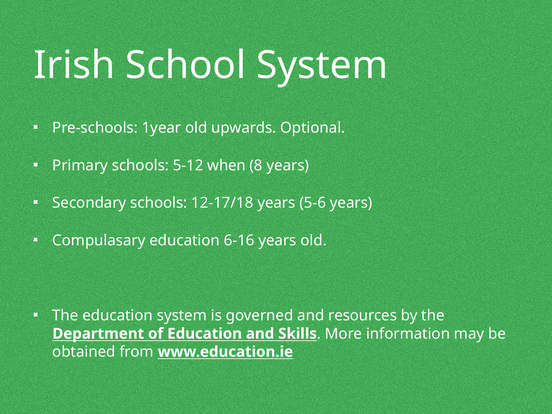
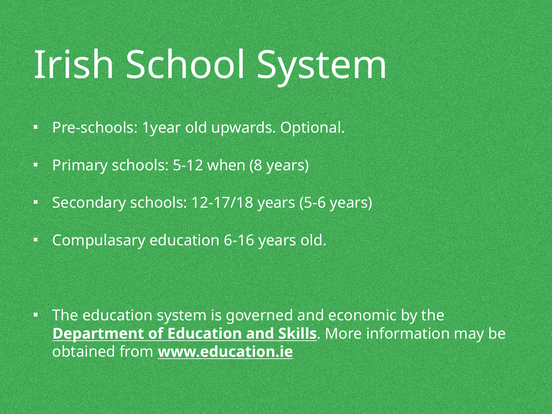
resources: resources -> economic
